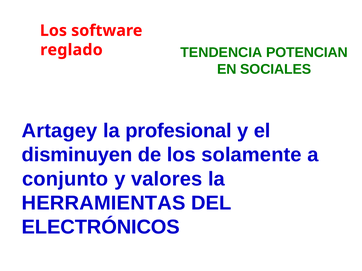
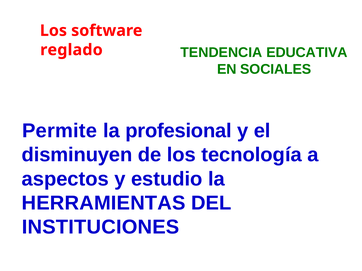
POTENCIAN: POTENCIAN -> EDUCATIVA
Artagey: Artagey -> Permite
solamente: solamente -> tecnología
conjunto: conjunto -> aspectos
valores: valores -> estudio
ELECTRÓNICOS: ELECTRÓNICOS -> INSTITUCIONES
